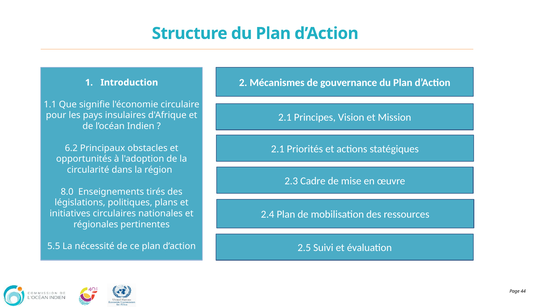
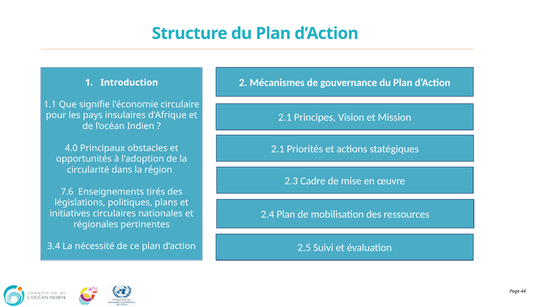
6.2: 6.2 -> 4.0
8.0: 8.0 -> 7.6
5.5: 5.5 -> 3.4
